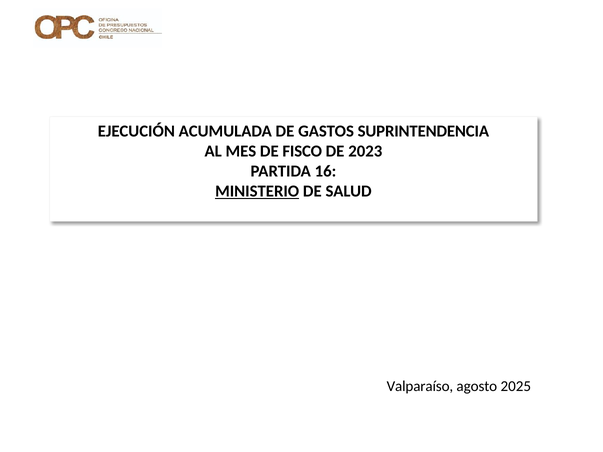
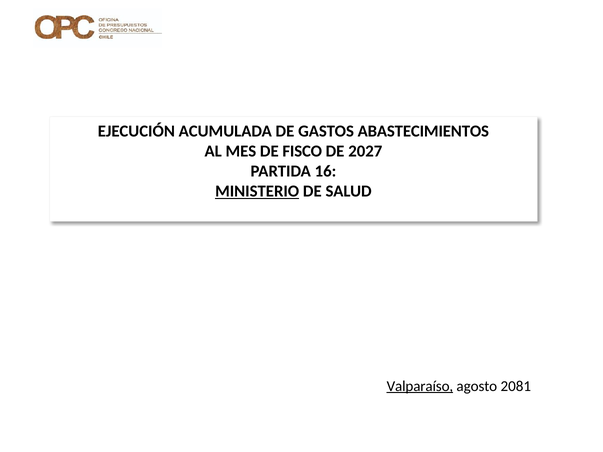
SUPRINTENDENCIA: SUPRINTENDENCIA -> ABASTECIMIENTOS
2023: 2023 -> 2027
Valparaíso underline: none -> present
2025: 2025 -> 2081
